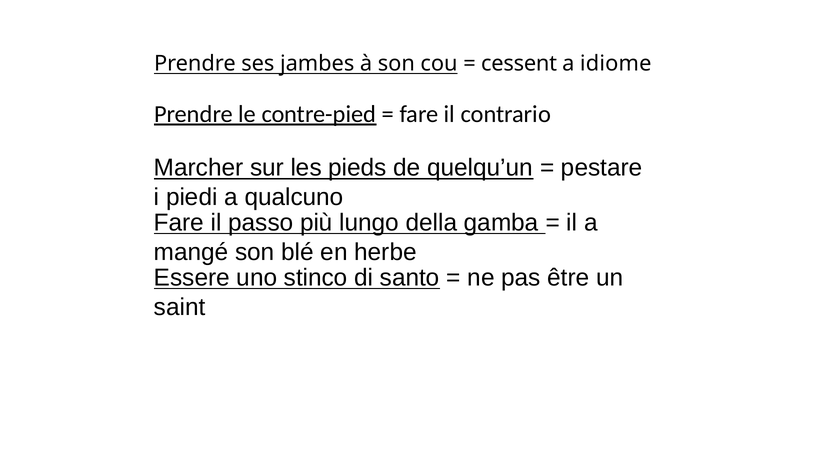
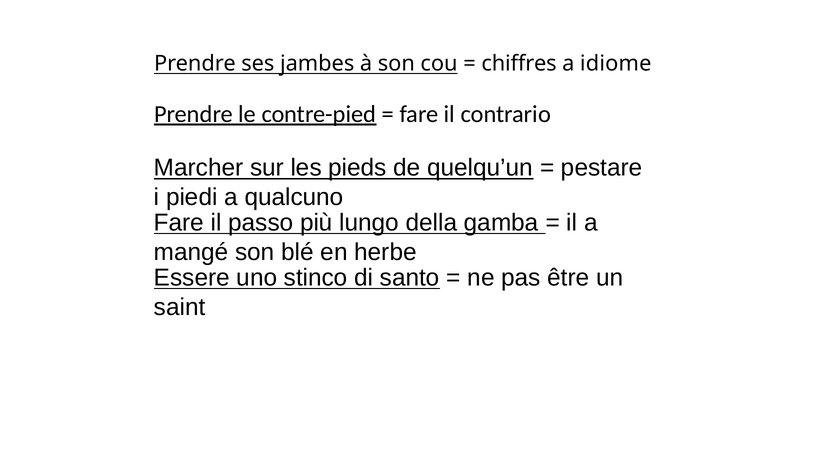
cessent: cessent -> chiffres
